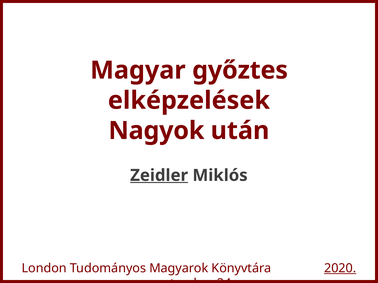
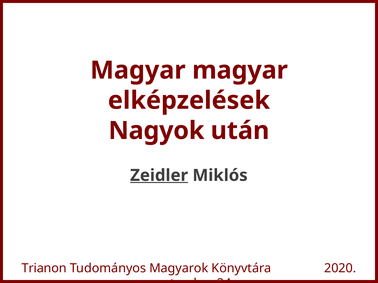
Magyar győztes: győztes -> magyar
London: London -> Trianon
2020 underline: present -> none
